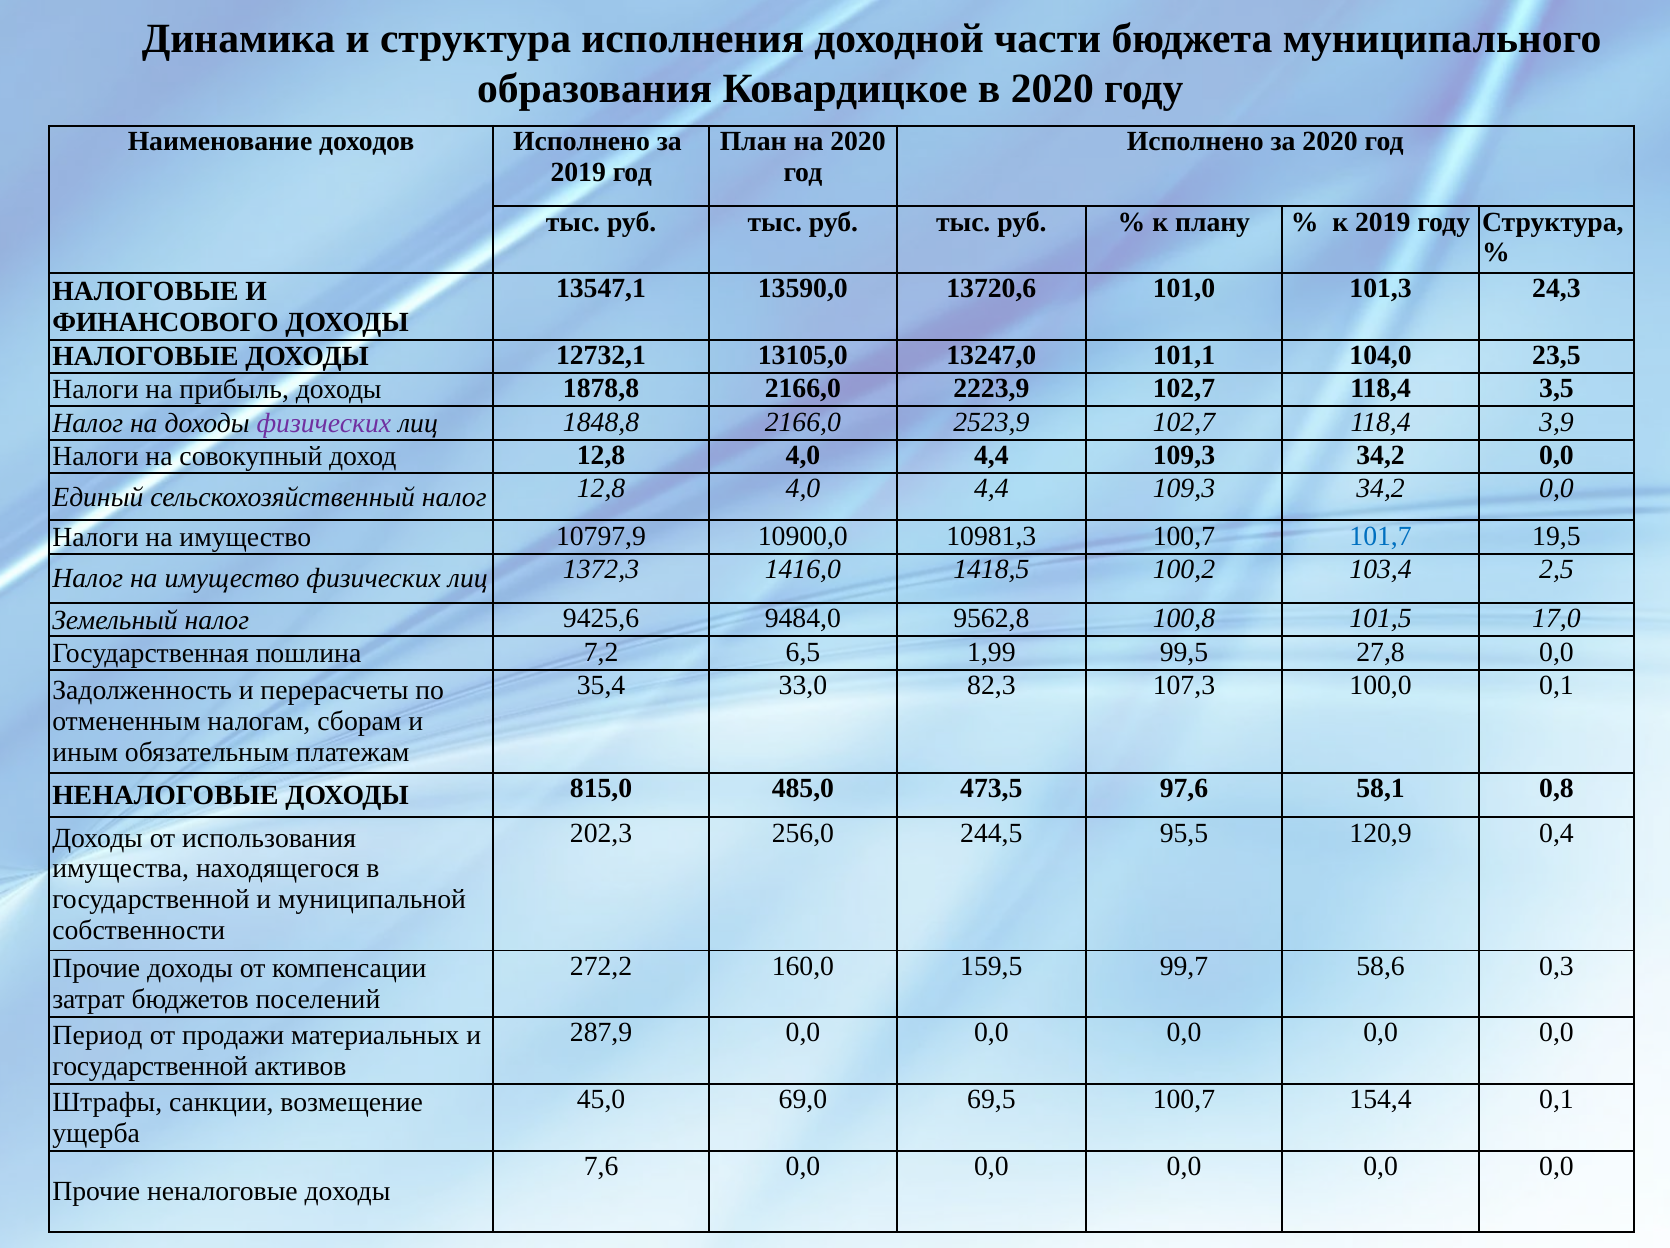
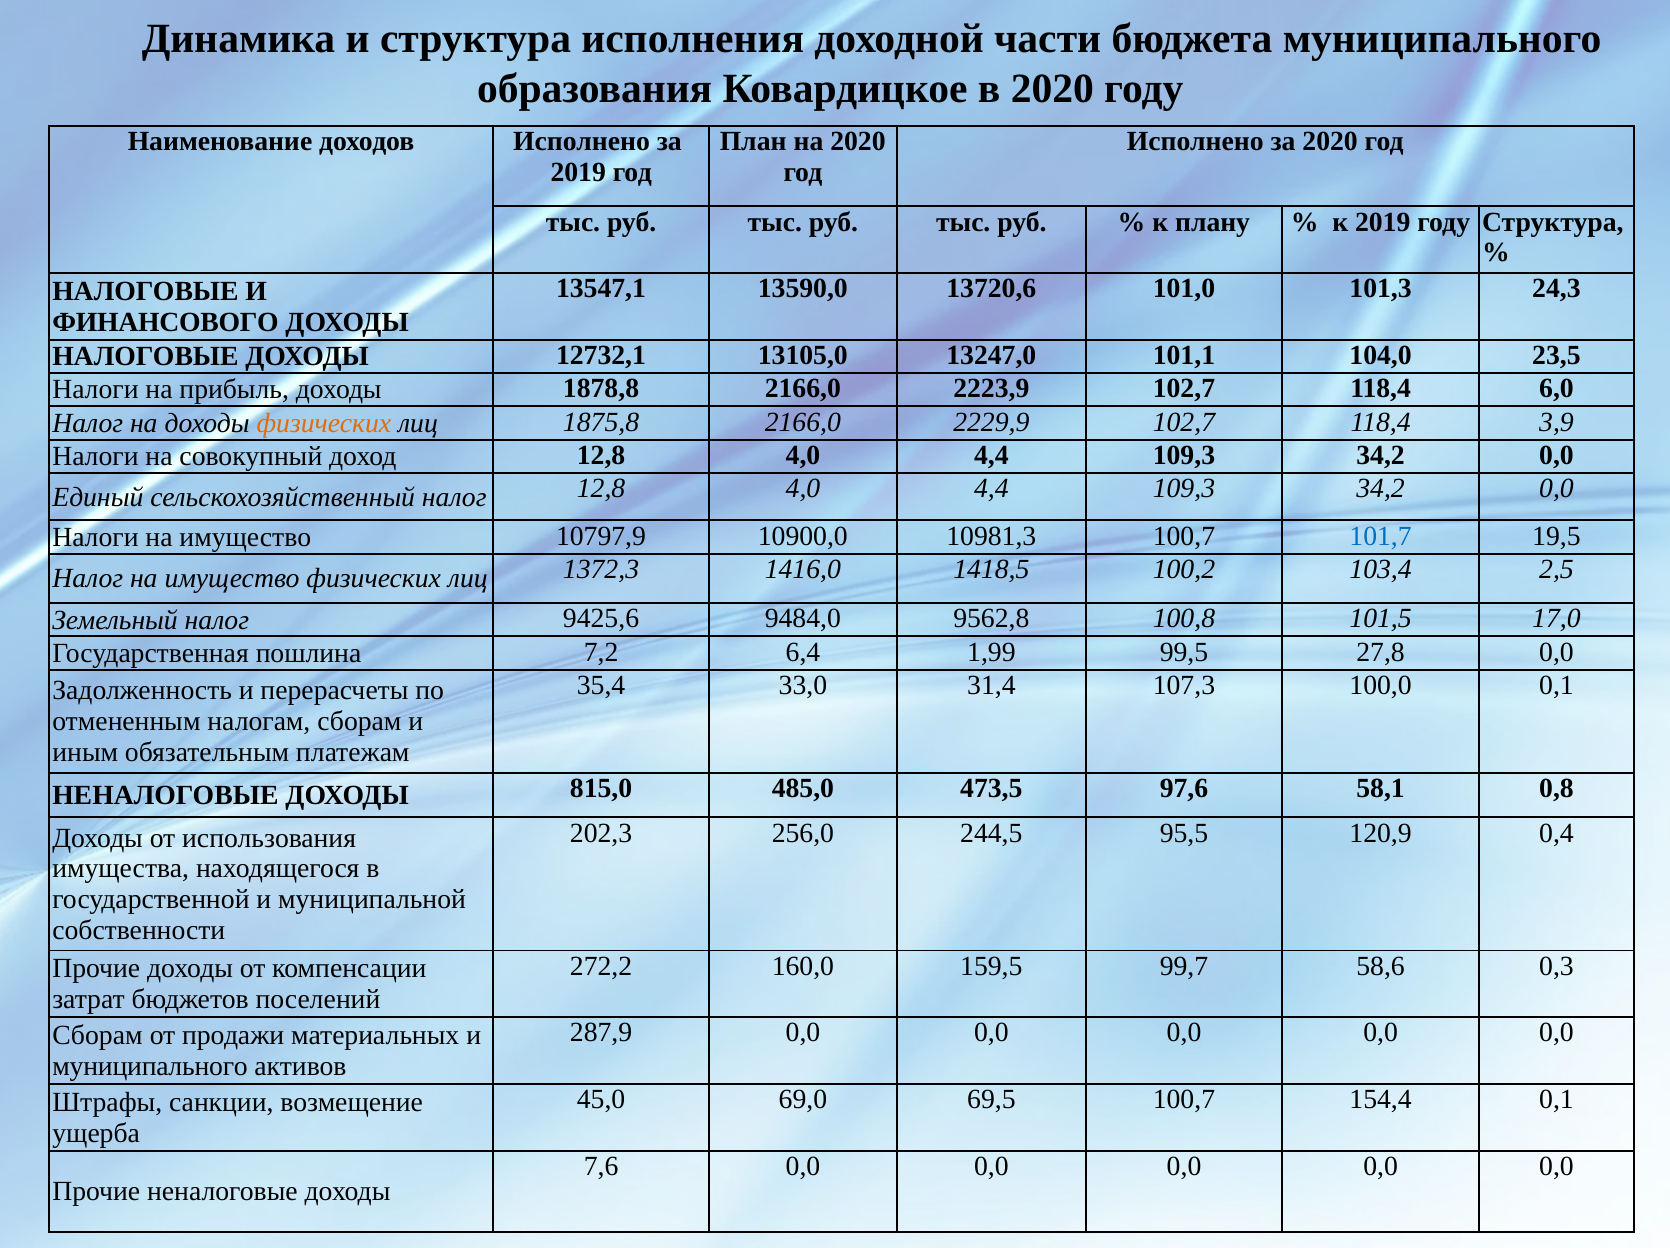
3,5: 3,5 -> 6,0
физических at (324, 423) colour: purple -> orange
1848,8: 1848,8 -> 1875,8
2523,9: 2523,9 -> 2229,9
6,5: 6,5 -> 6,4
82,3: 82,3 -> 31,4
Период at (97, 1035): Период -> Сборам
государственной at (150, 1066): государственной -> муниципального
